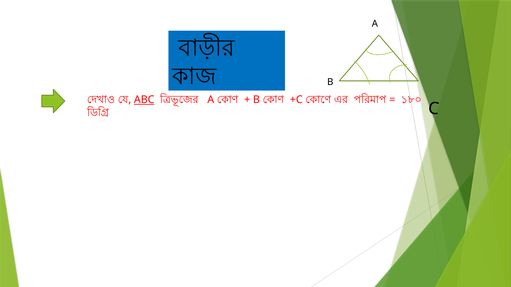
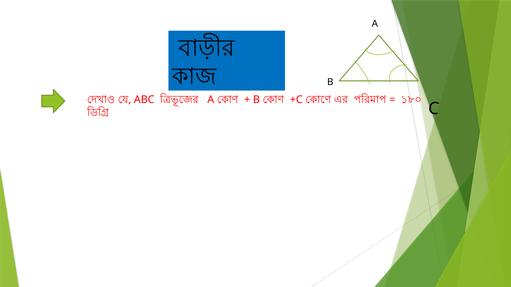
ABC underline: present -> none
